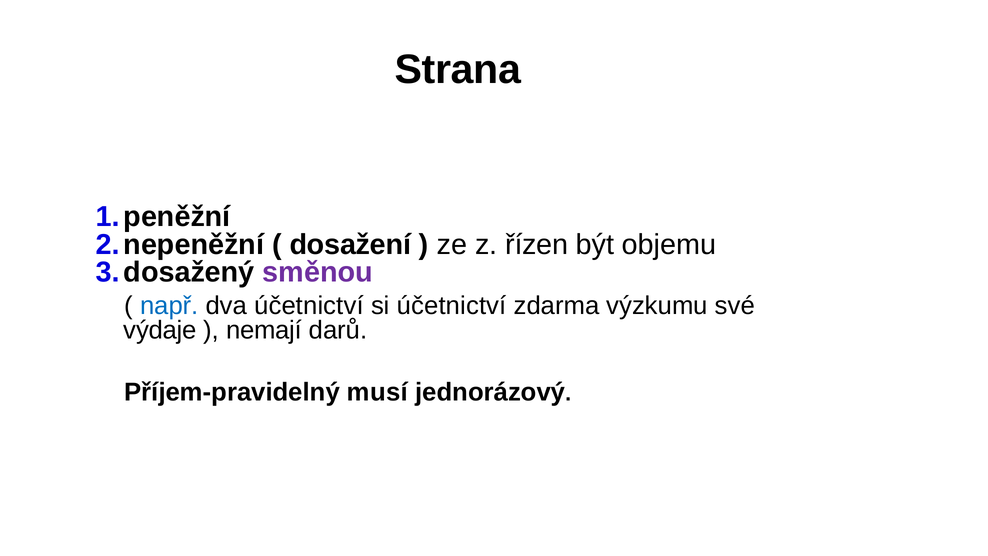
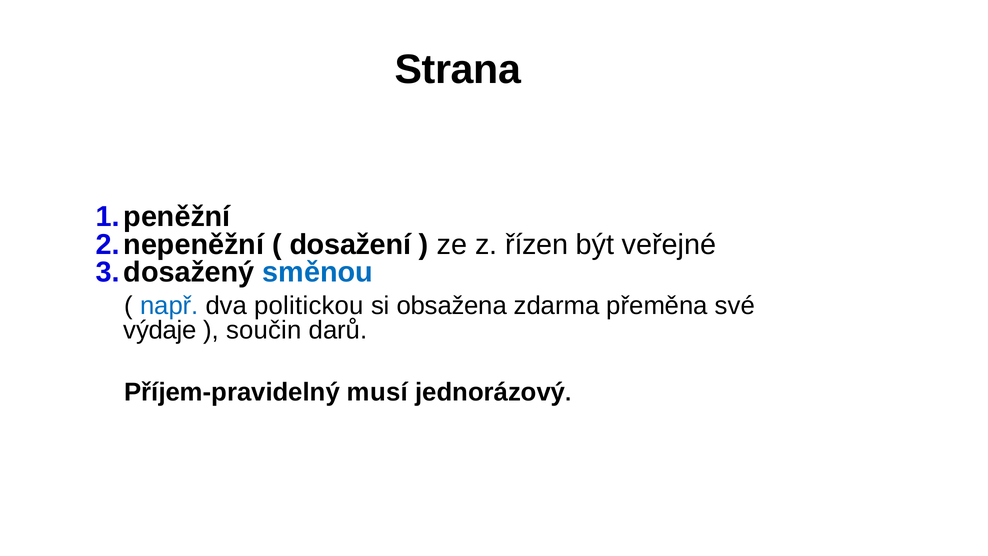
objemu: objemu -> veřejné
směnou colour: purple -> blue
dva účetnictví: účetnictví -> politickou
si účetnictví: účetnictví -> obsažena
výzkumu: výzkumu -> přeměna
nemají: nemají -> součin
